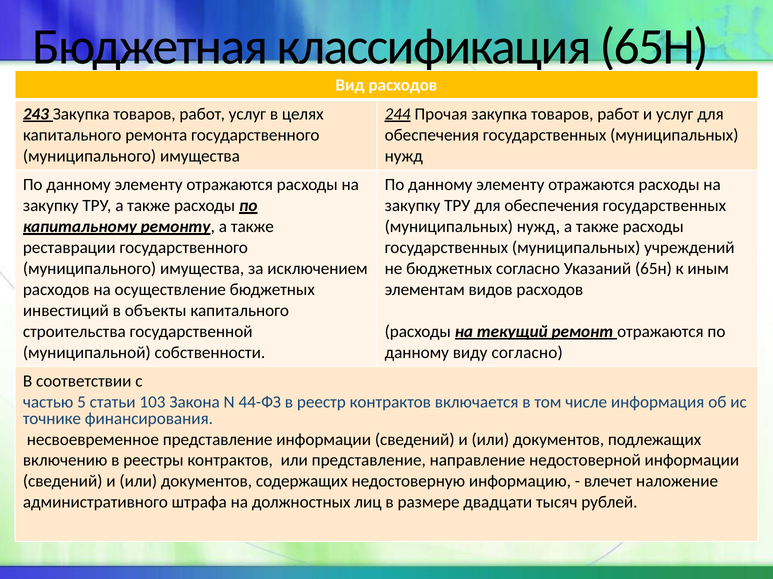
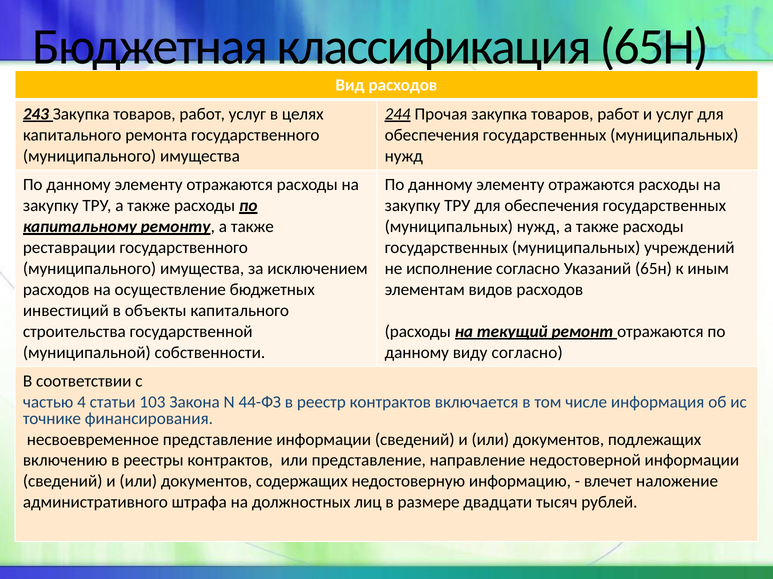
не бюджетных: бюджетных -> исполнение
5: 5 -> 4
